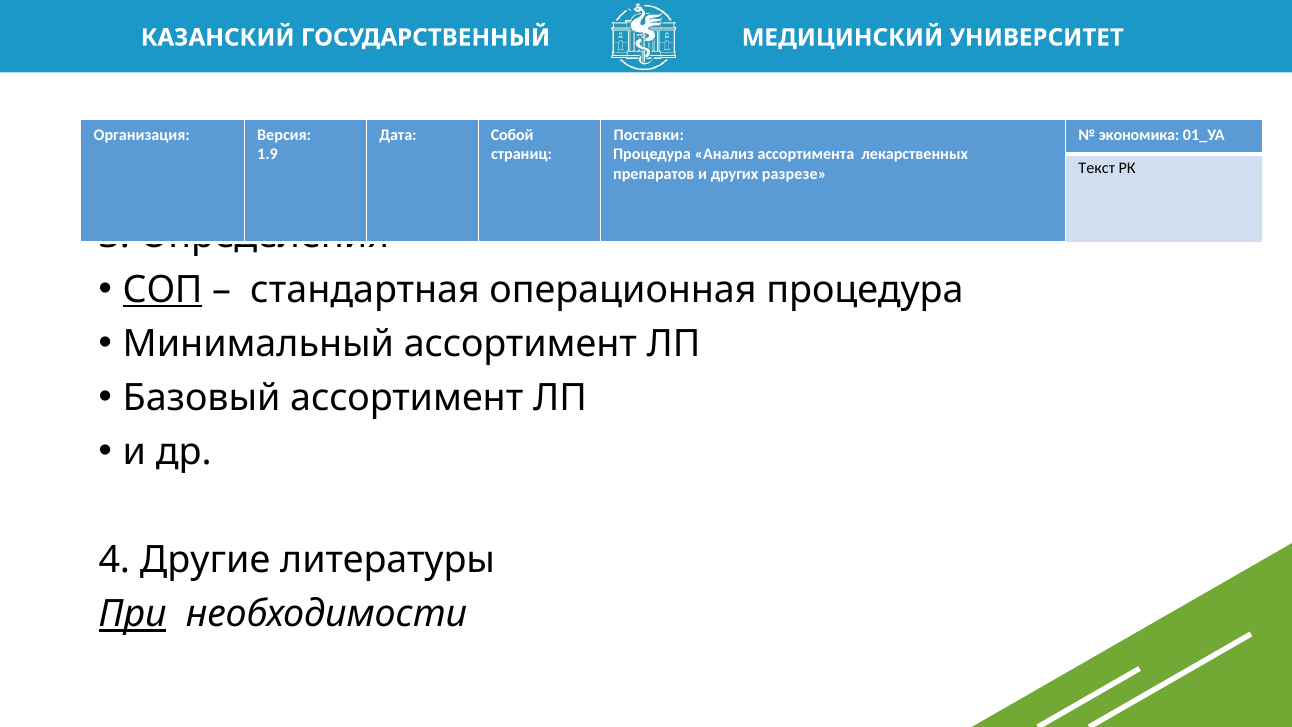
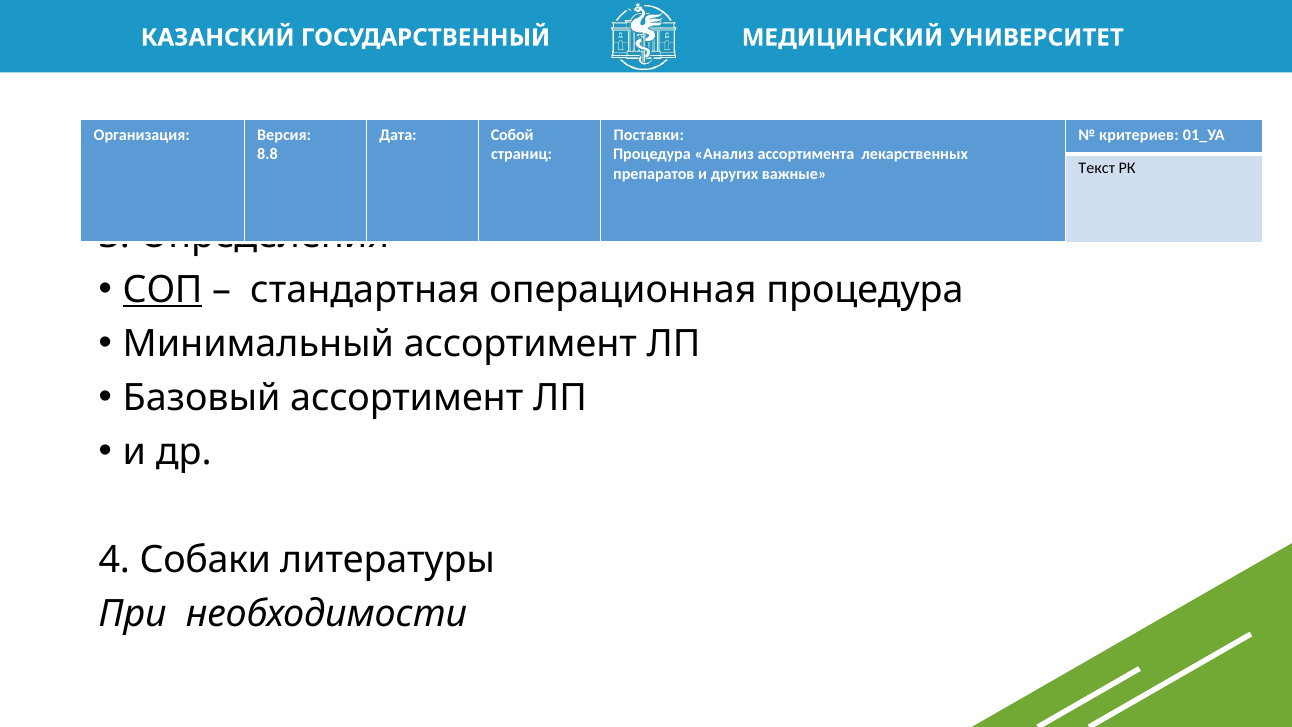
экономика: экономика -> критериев
1.9: 1.9 -> 8.8
разрезе: разрезе -> важные
Другие: Другие -> Собаки
При underline: present -> none
